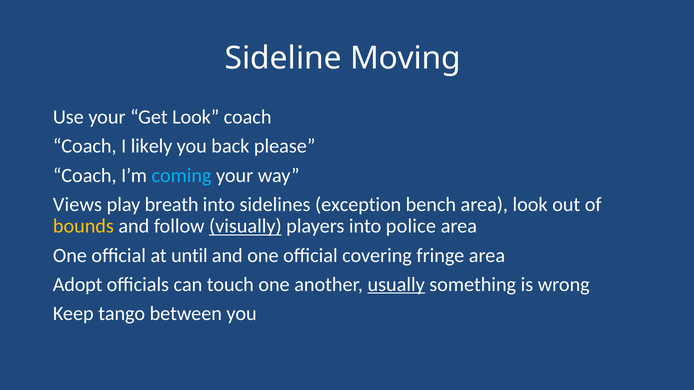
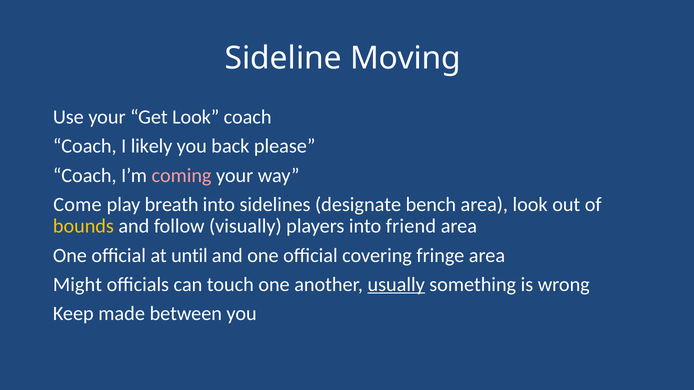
coming colour: light blue -> pink
Views: Views -> Come
exception: exception -> designate
visually underline: present -> none
police: police -> friend
Adopt: Adopt -> Might
tango: tango -> made
